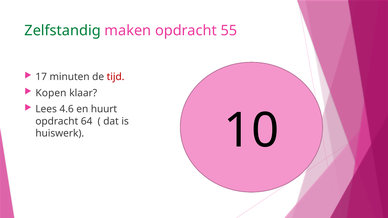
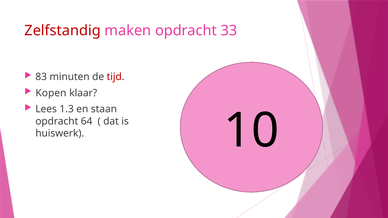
Zelfstandig colour: green -> red
55: 55 -> 33
17: 17 -> 83
4.6: 4.6 -> 1.3
huurt: huurt -> staan
